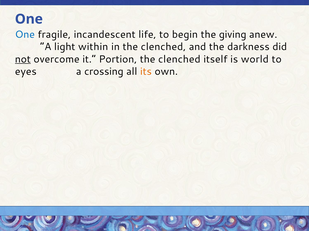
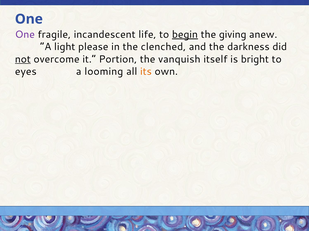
One at (25, 35) colour: blue -> purple
begin underline: none -> present
within: within -> please
clenched at (179, 59): clenched -> vanquish
world: world -> bright
crossing: crossing -> looming
